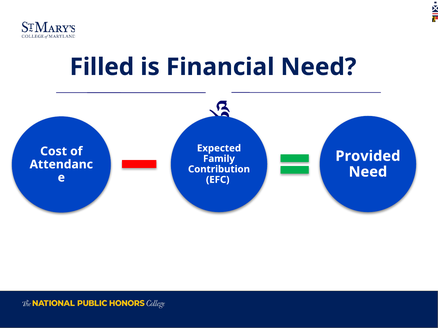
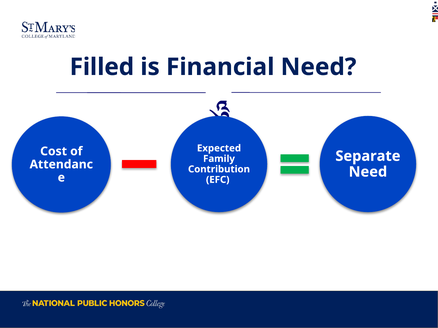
Provided: Provided -> Separate
